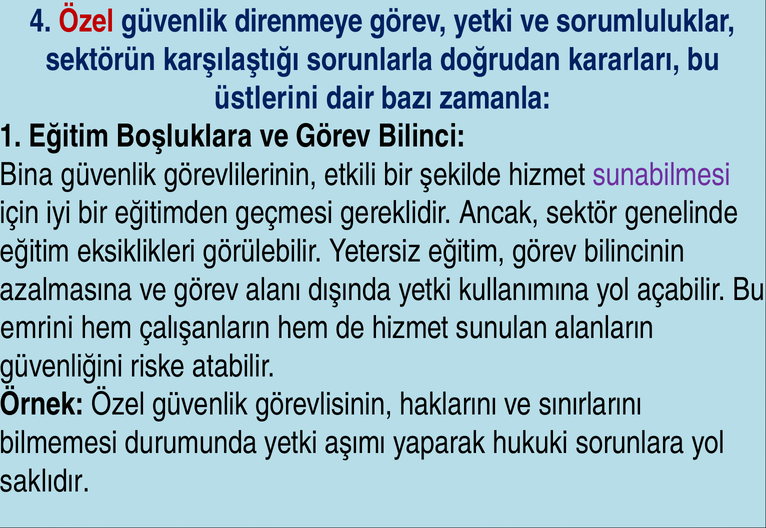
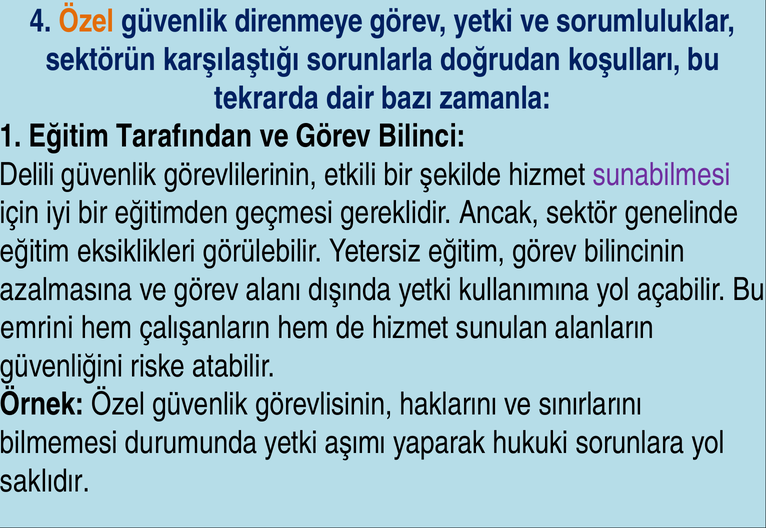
Özel at (87, 21) colour: red -> orange
kararları: kararları -> koşulları
üstlerini: üstlerini -> tekrarda
Eğitim Boşluklara: Boşluklara -> Tarafından
Bina: Bina -> Delili
